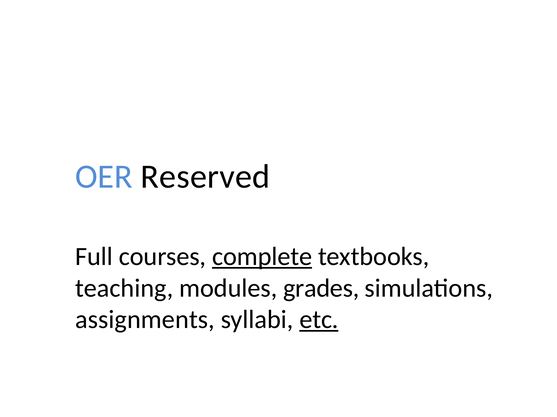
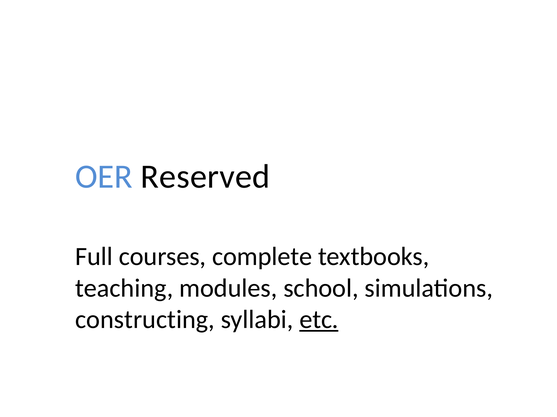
complete underline: present -> none
grades: grades -> school
assignments: assignments -> constructing
